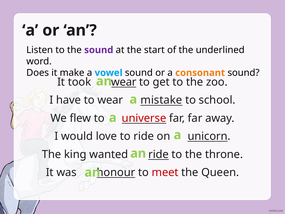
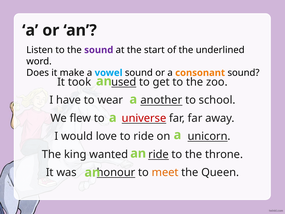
took wear: wear -> used
mistake: mistake -> another
meet colour: red -> orange
